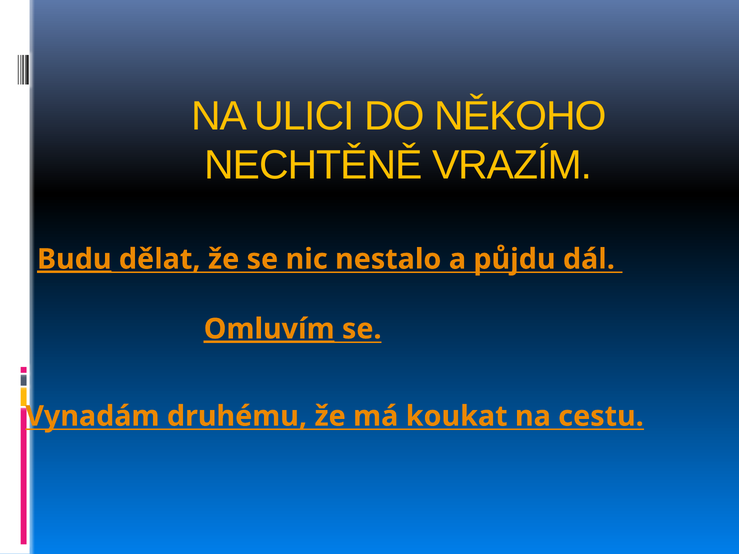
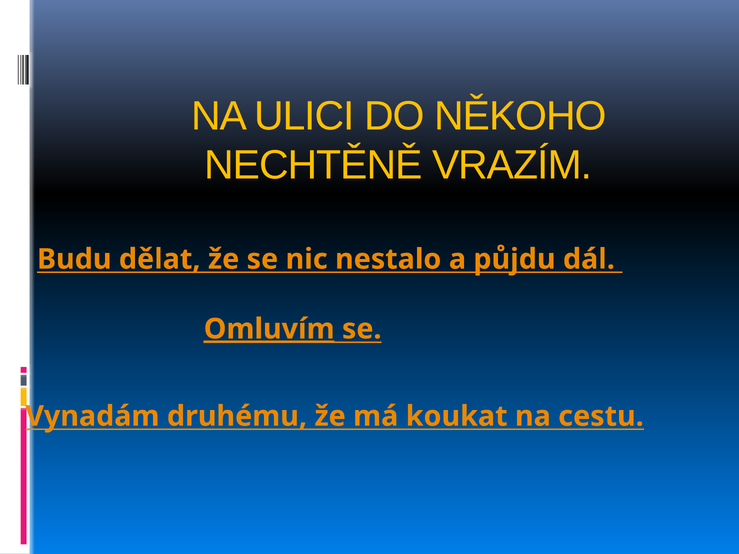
Budu underline: present -> none
